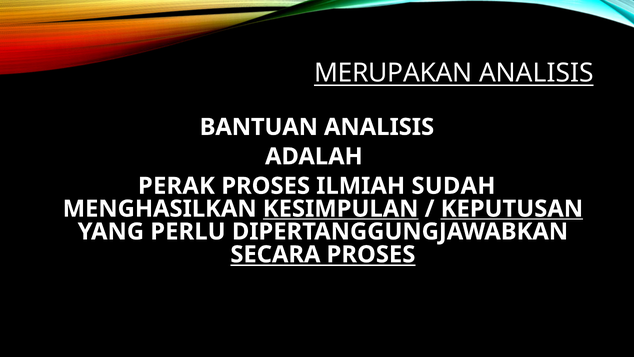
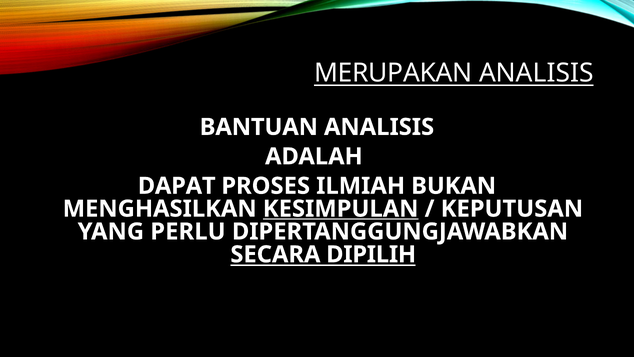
PERAK: PERAK -> DAPAT
SUDAH: SUDAH -> BUKAN
KEPUTUSAN underline: present -> none
SECARA PROSES: PROSES -> DIPILIH
